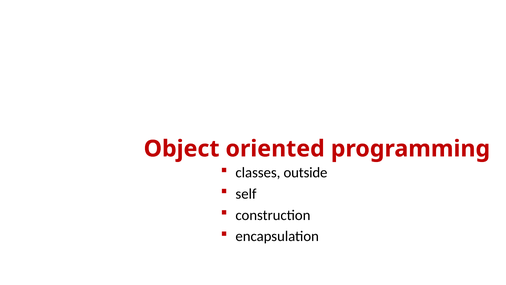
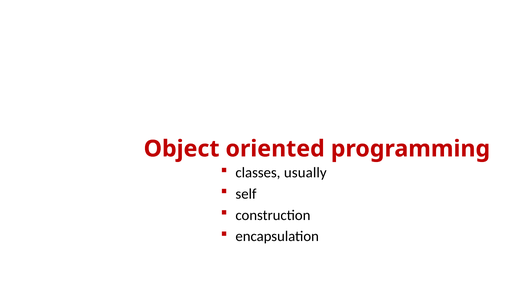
outside: outside -> usually
